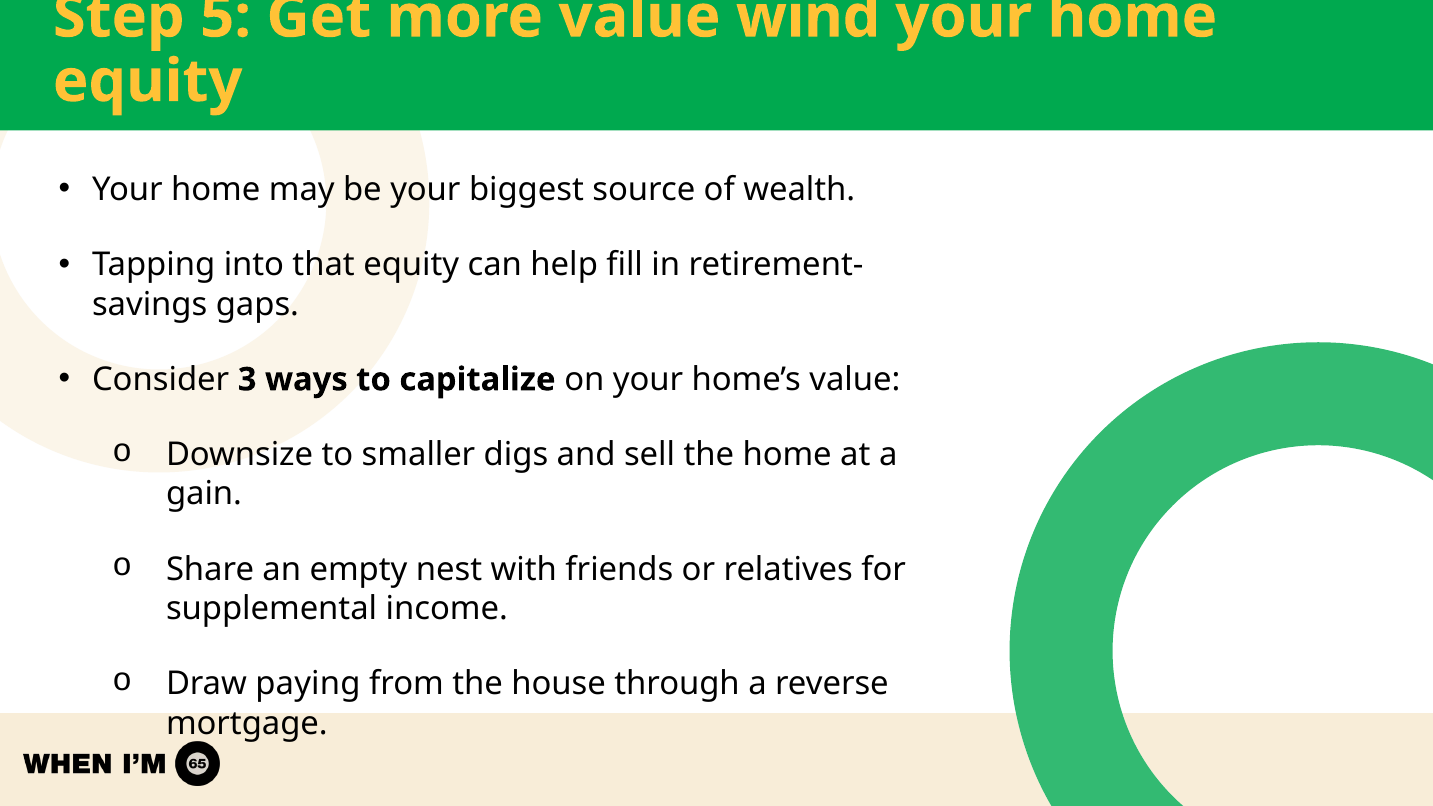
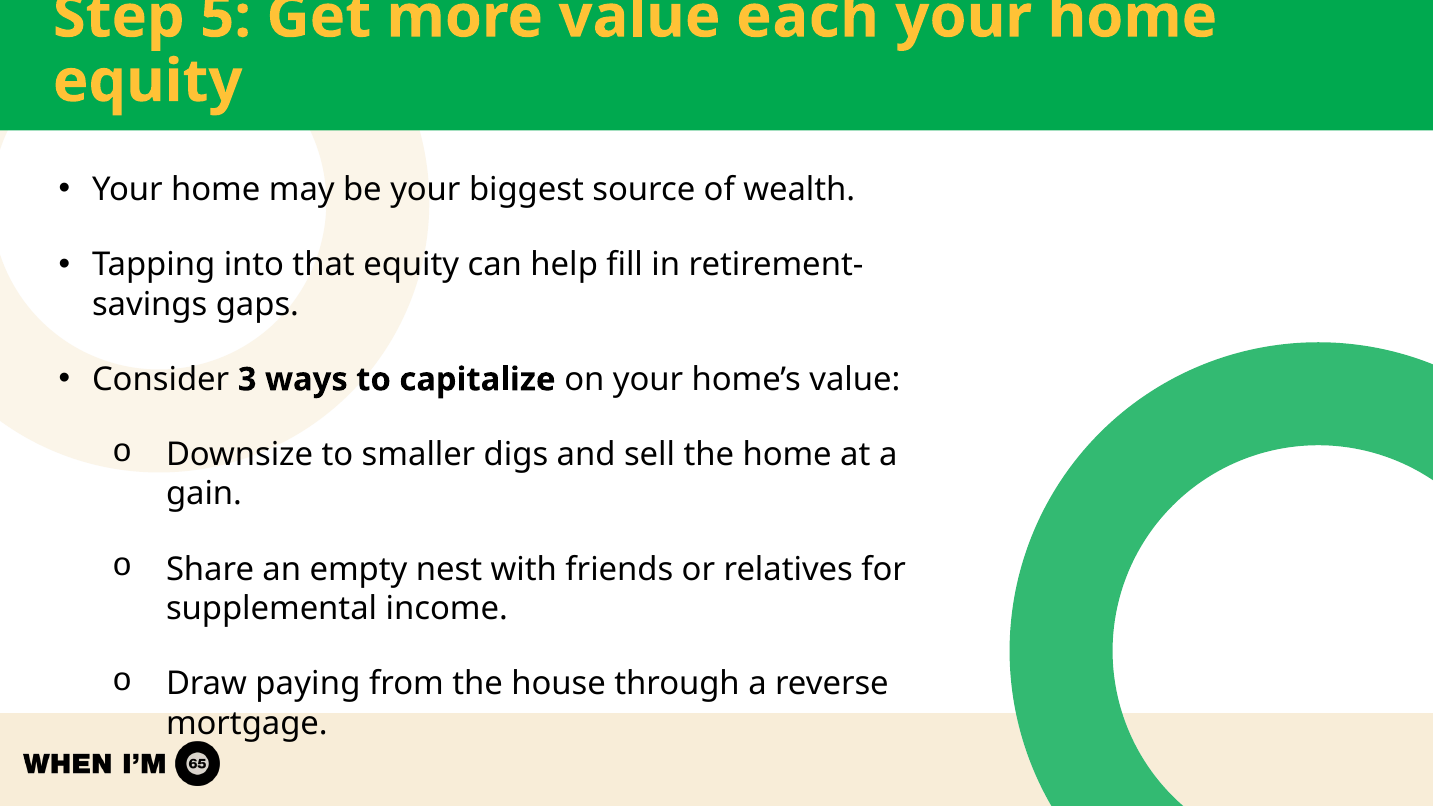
wind: wind -> each
